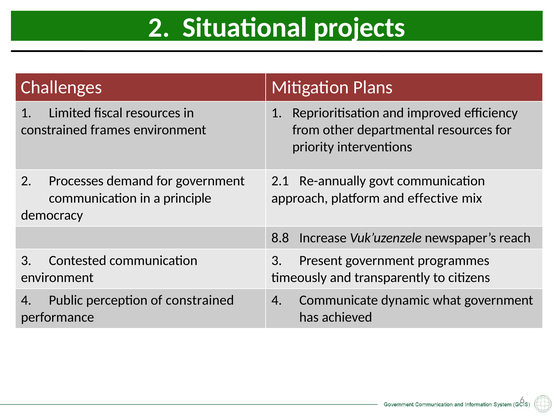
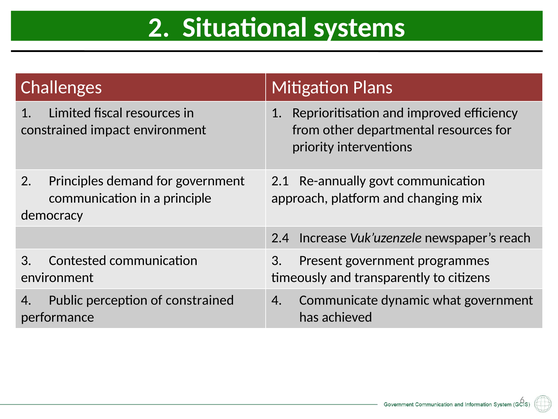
projects: projects -> systems
frames: frames -> impact
Processes: Processes -> Principles
effective: effective -> changing
8.8: 8.8 -> 2.4
